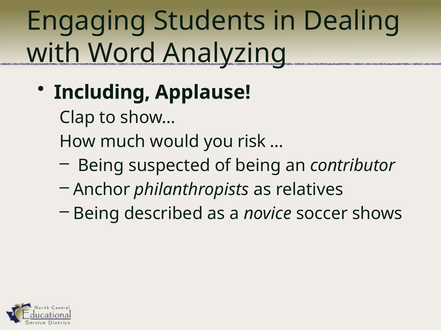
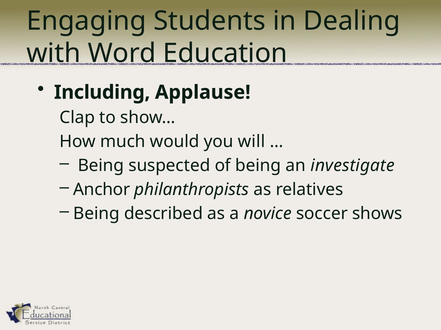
Analyzing: Analyzing -> Education
risk: risk -> will
contributor: contributor -> investigate
